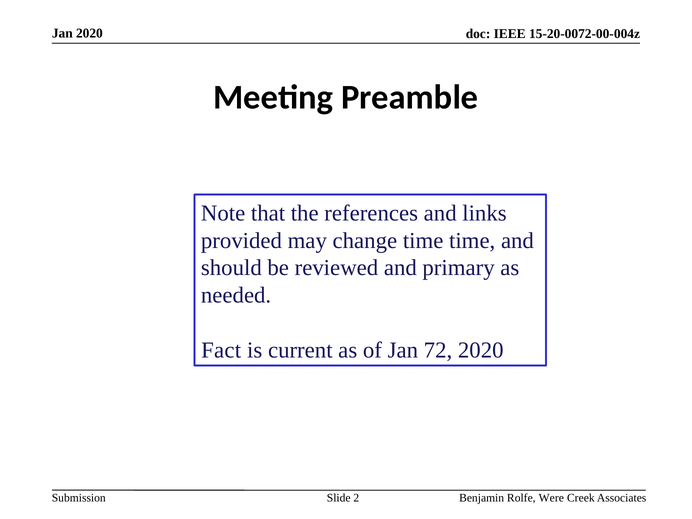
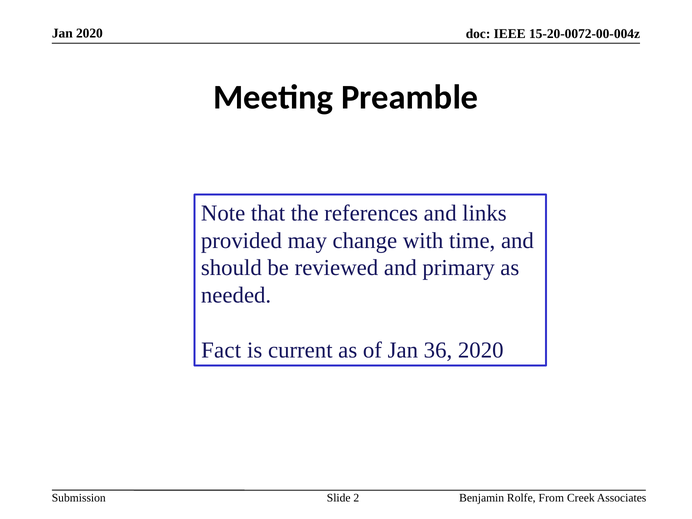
change time: time -> with
72: 72 -> 36
Were: Were -> From
